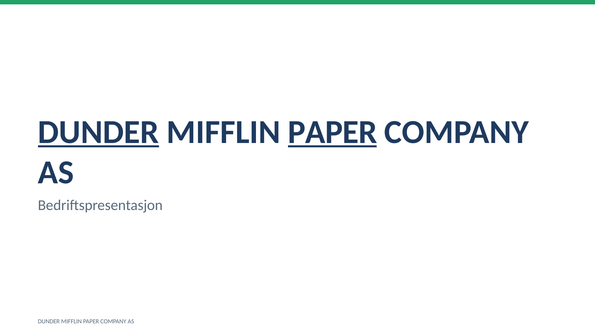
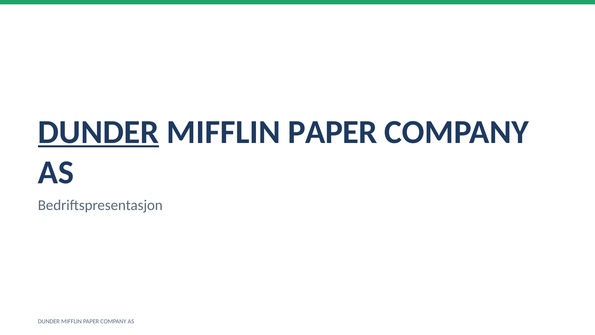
PAPER at (333, 132) underline: present -> none
